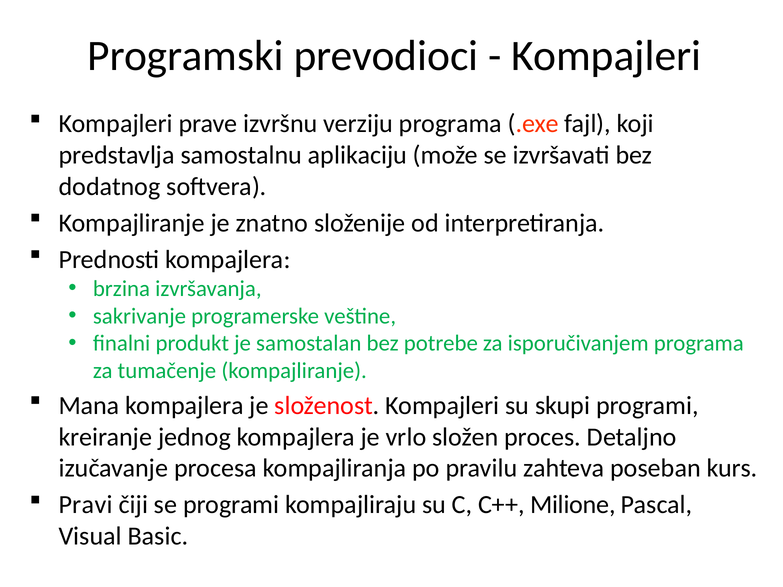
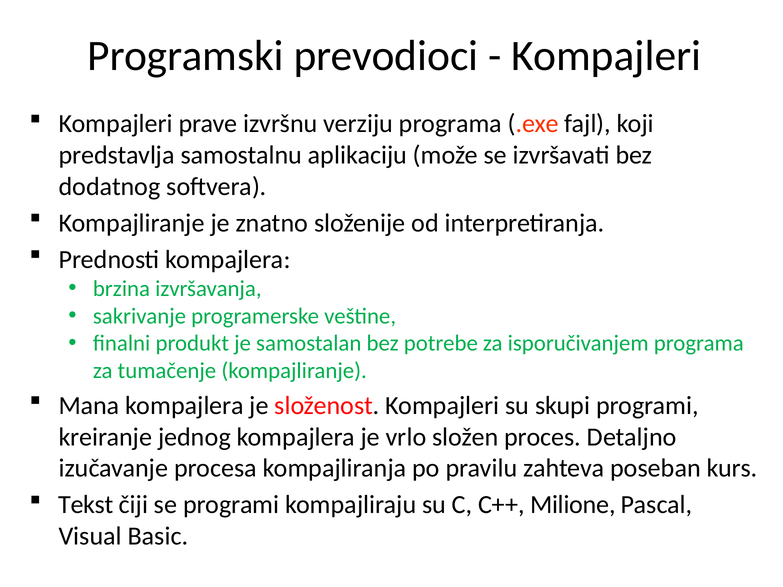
Pravi: Pravi -> Tekst
